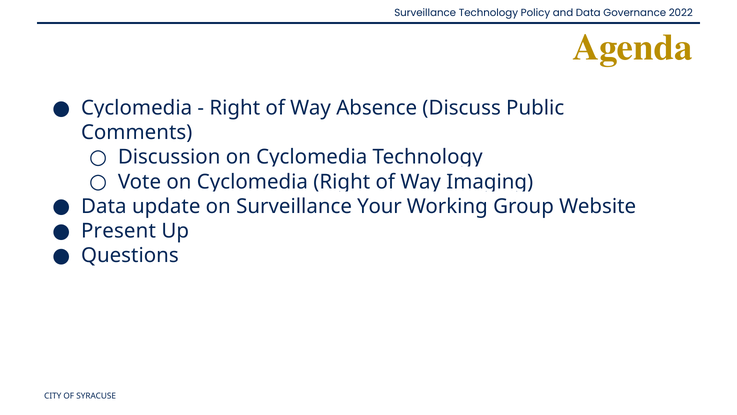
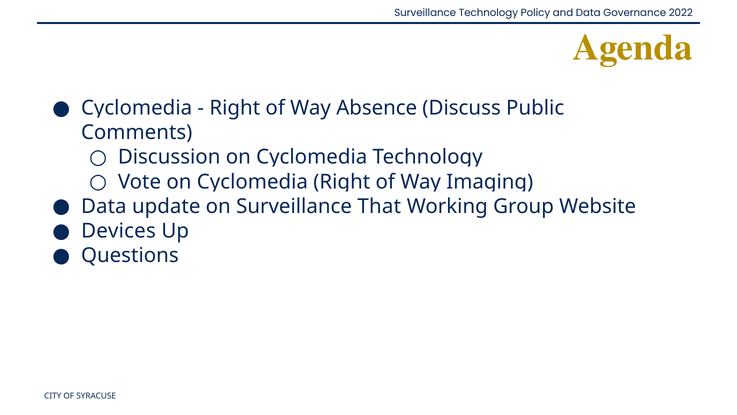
Your: Your -> That
Present: Present -> Devices
